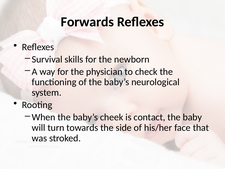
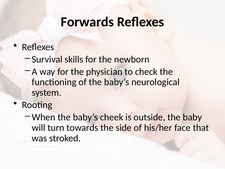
contact: contact -> outside
